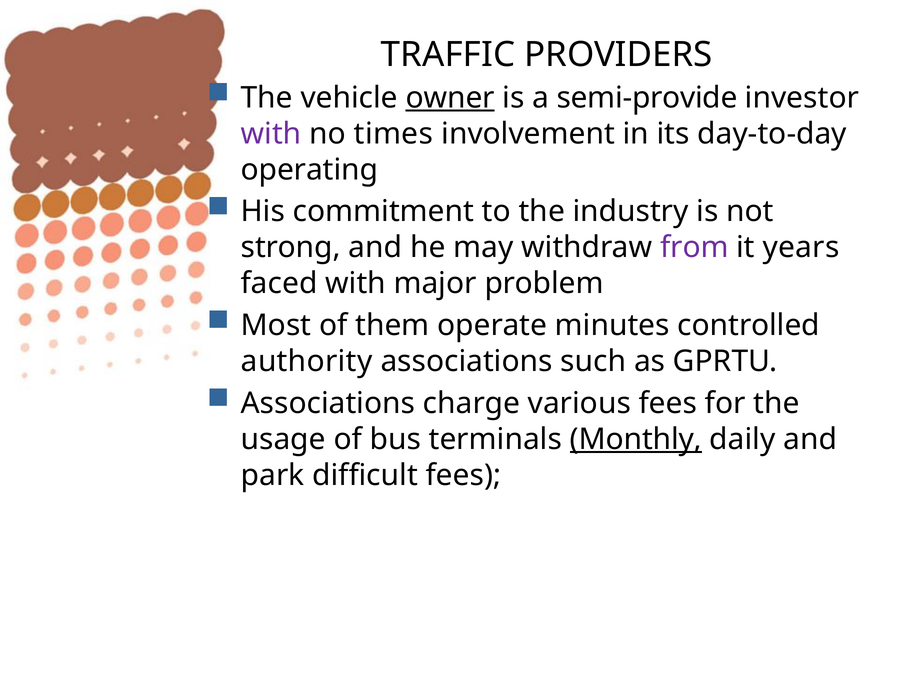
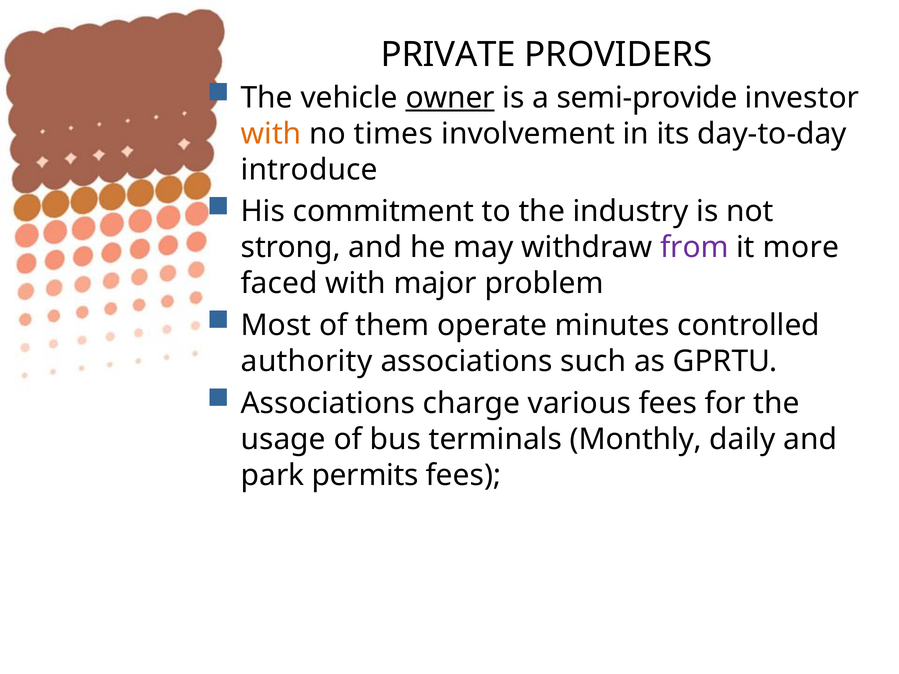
TRAFFIC: TRAFFIC -> PRIVATE
with at (271, 134) colour: purple -> orange
operating: operating -> introduce
years: years -> more
Monthly underline: present -> none
difficult: difficult -> permits
